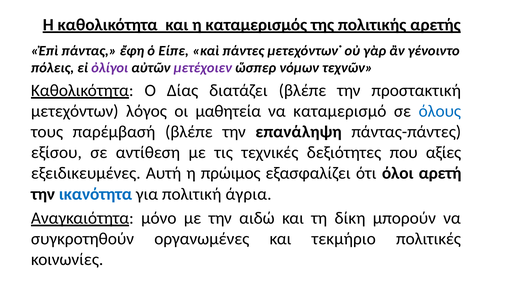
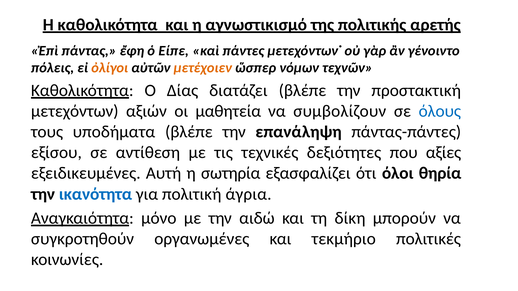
καταμερισμός: καταμερισμός -> αγνωστικισμό
ὀλίγοι colour: purple -> orange
μετέχοιεν colour: purple -> orange
λόγος: λόγος -> αξιών
καταμερισμό: καταμερισμό -> συμβολίζουν
παρέμβασή: παρέμβασή -> υποδήματα
πρώιμος: πρώιμος -> σωτηρία
αρετή: αρετή -> θηρία
